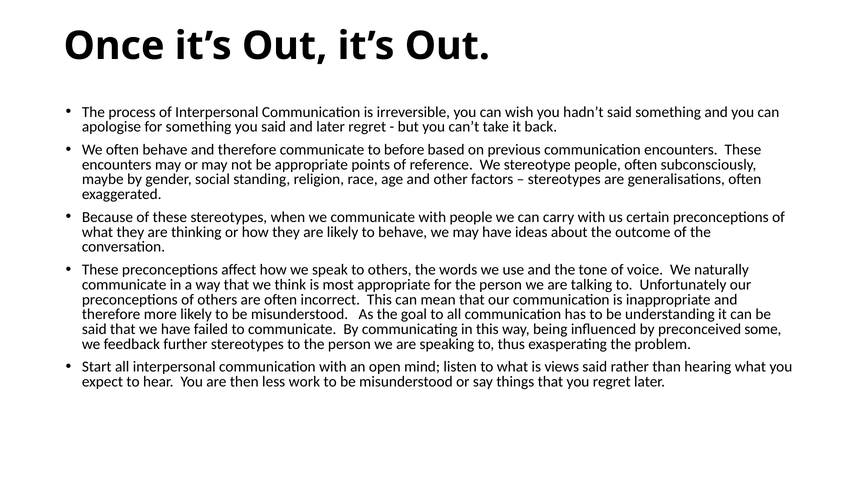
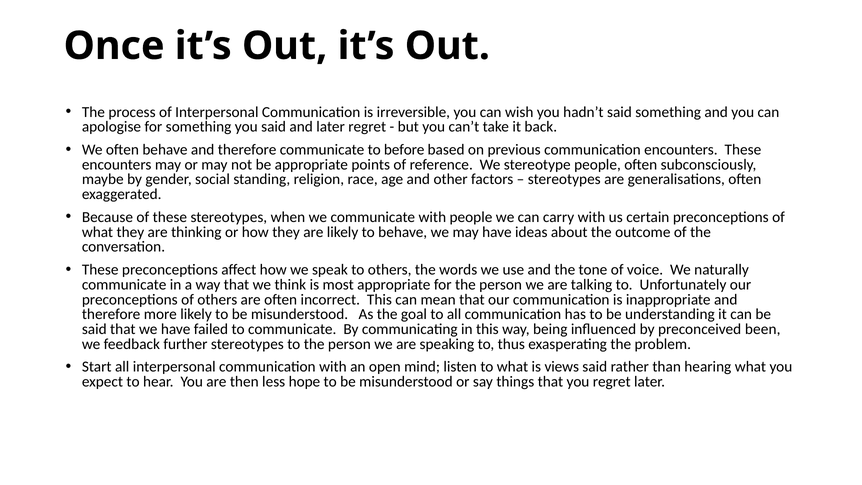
some: some -> been
work: work -> hope
